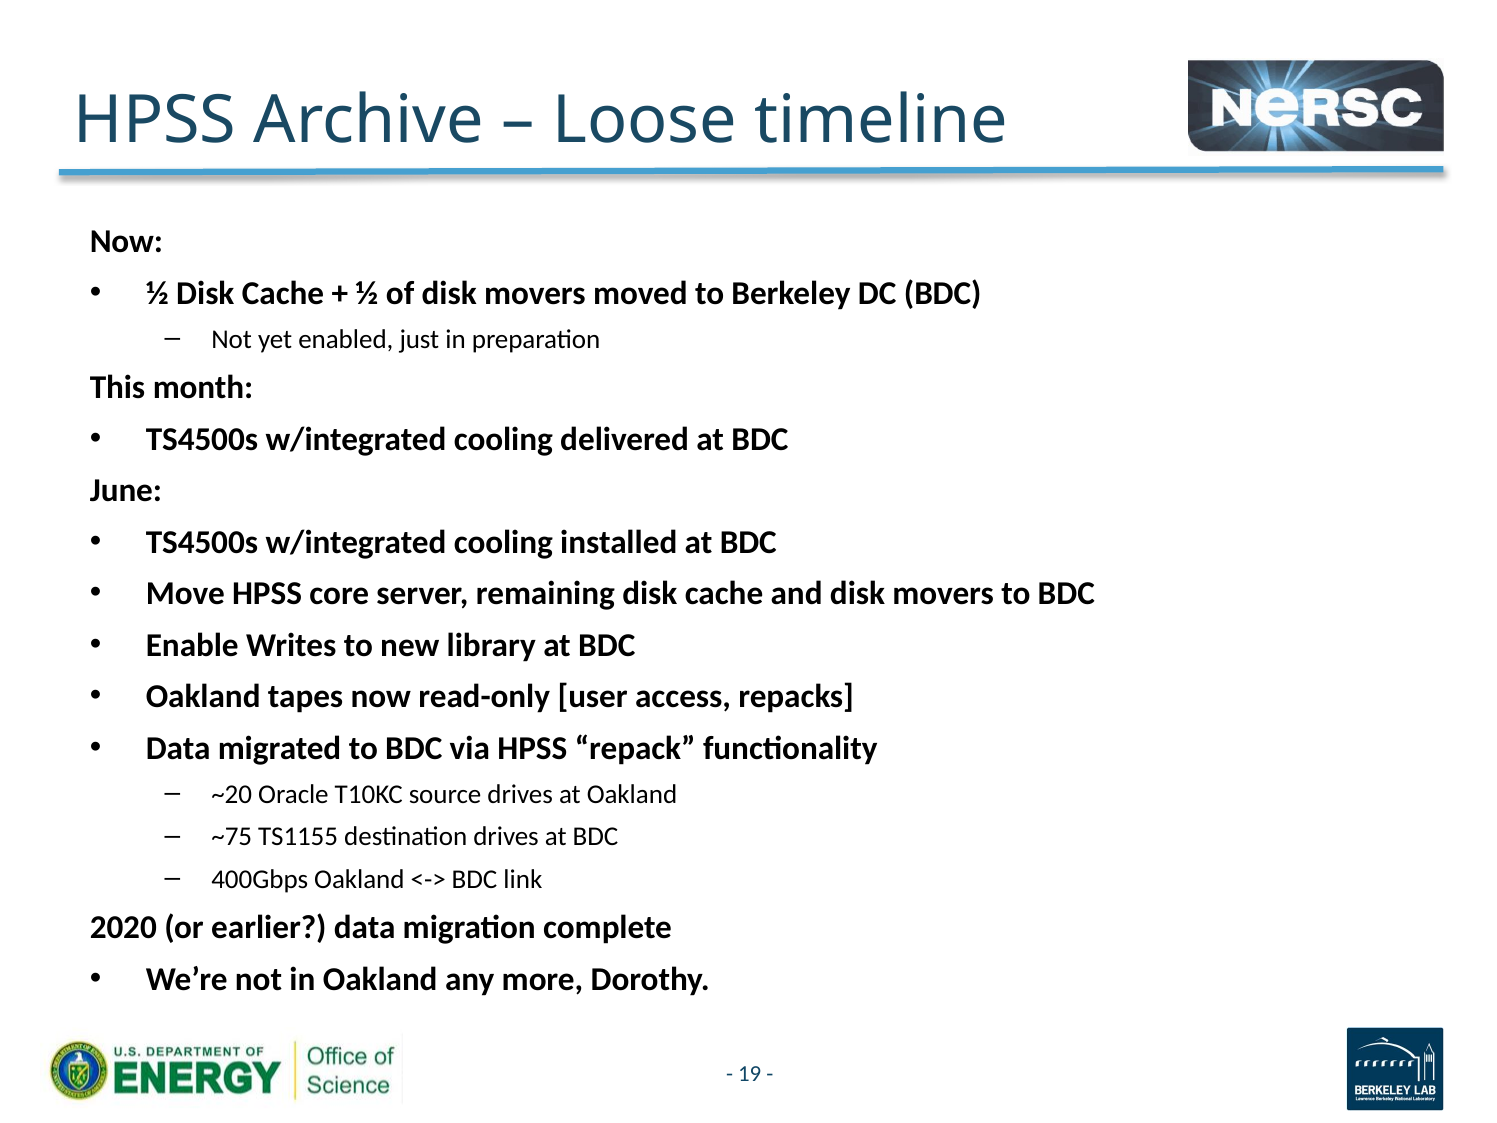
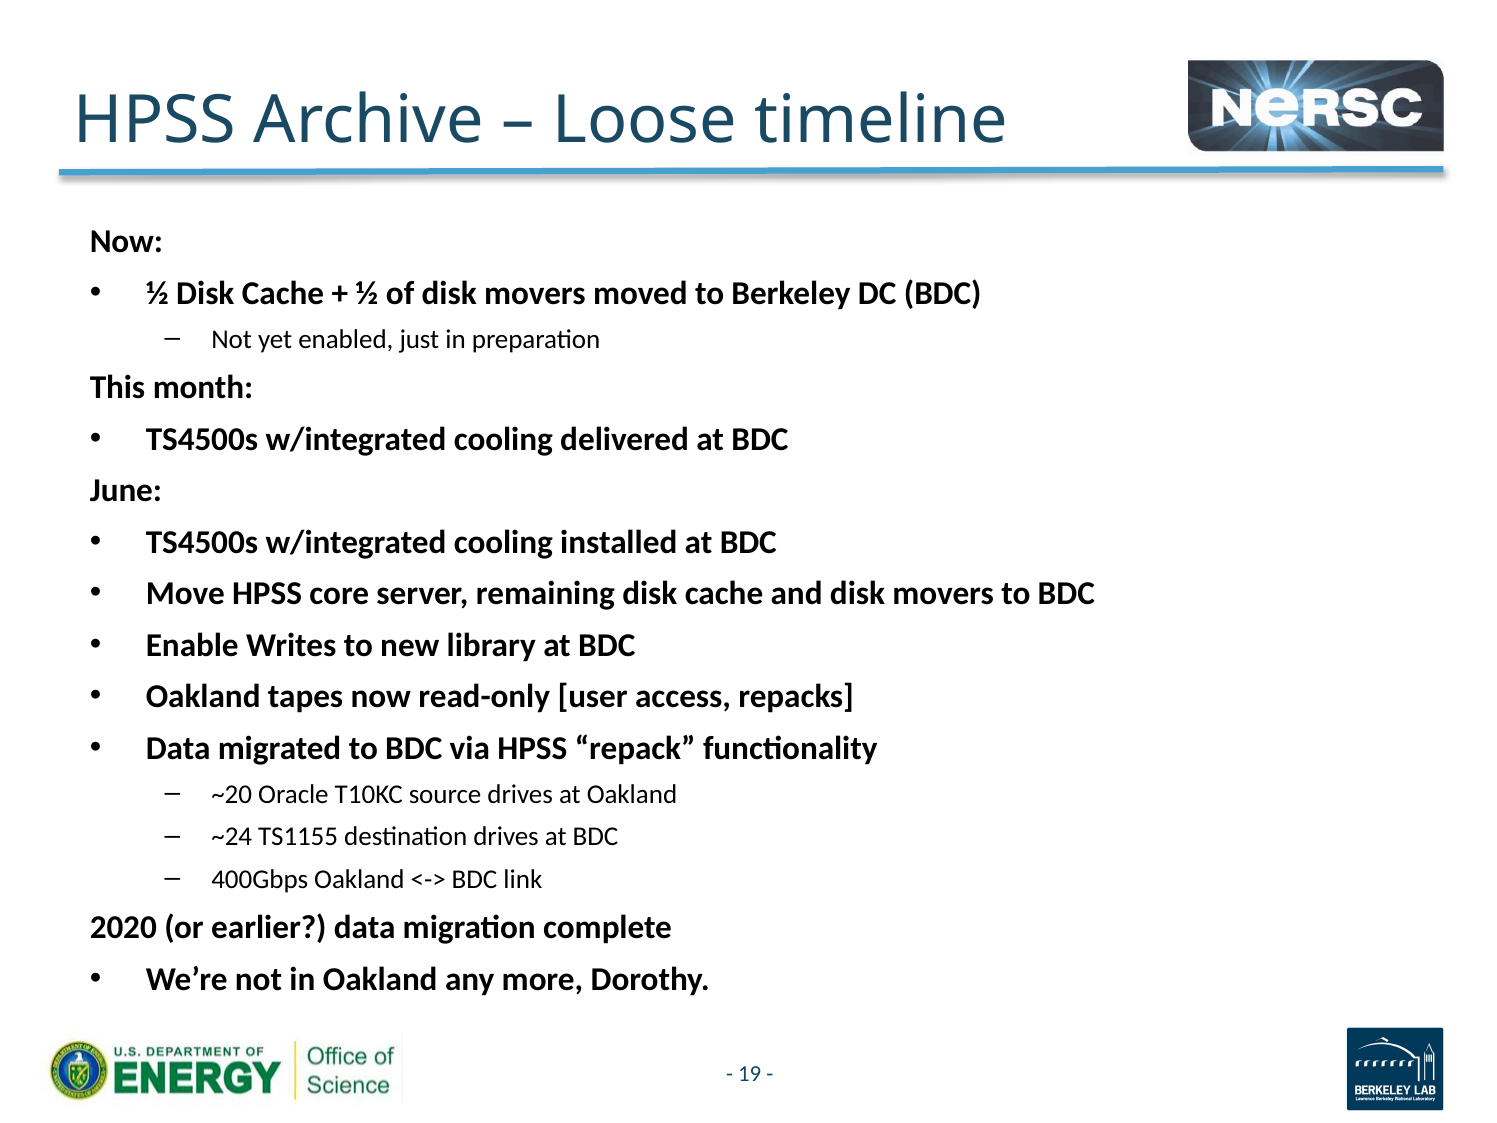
~75: ~75 -> ~24
